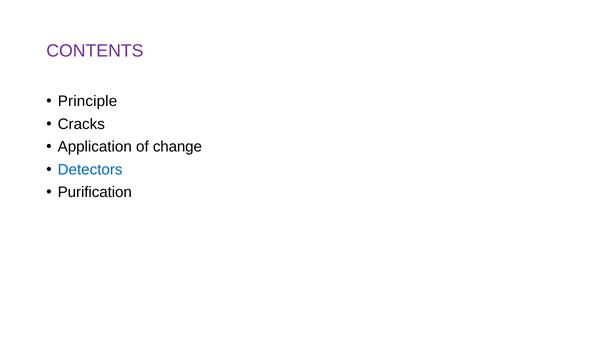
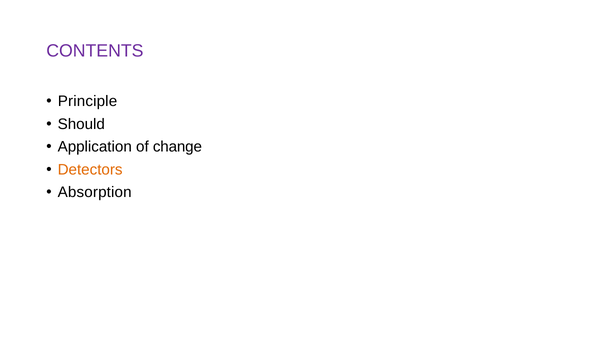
Cracks: Cracks -> Should
Detectors colour: blue -> orange
Purification: Purification -> Absorption
